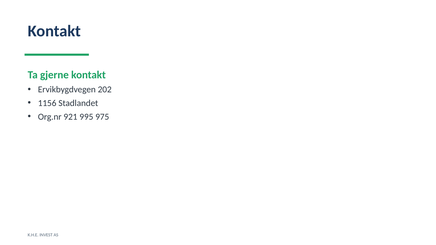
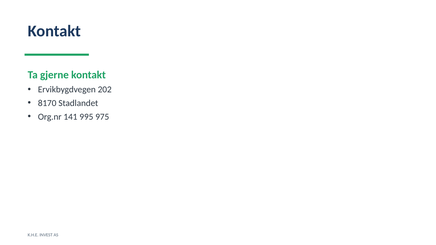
1156: 1156 -> 8170
921: 921 -> 141
